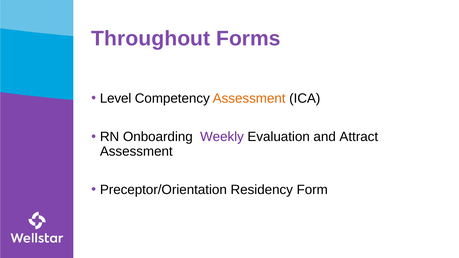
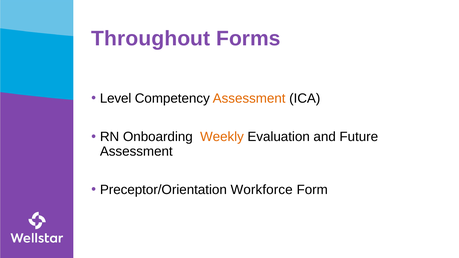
Weekly colour: purple -> orange
Attract: Attract -> Future
Residency: Residency -> Workforce
